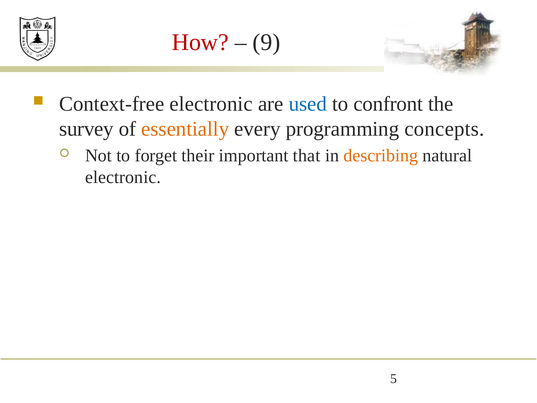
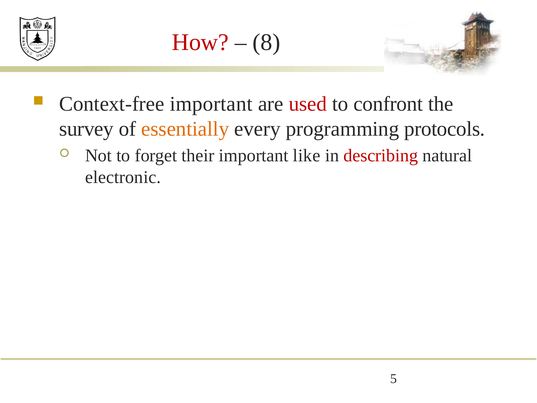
9: 9 -> 8
Context-free electronic: electronic -> important
used colour: blue -> red
concepts: concepts -> protocols
that: that -> like
describing colour: orange -> red
